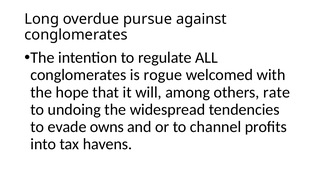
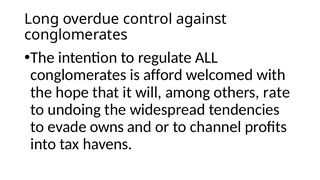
pursue: pursue -> control
rogue: rogue -> afford
